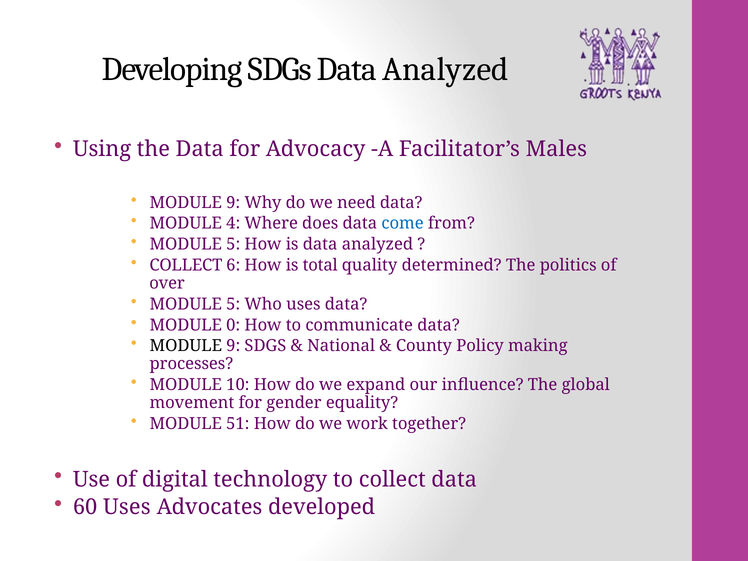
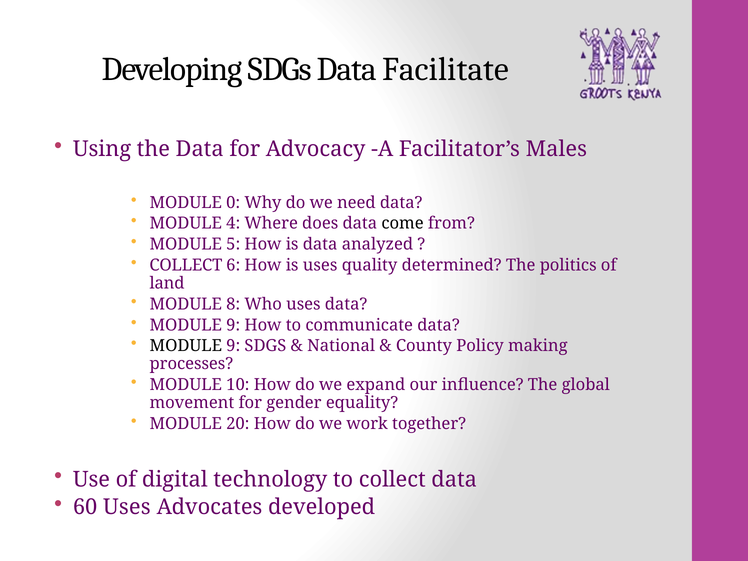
SDGs Data Analyzed: Analyzed -> Facilitate
9 at (233, 203): 9 -> 0
come colour: blue -> black
is total: total -> uses
over: over -> land
5 at (233, 304): 5 -> 8
0 at (233, 325): 0 -> 9
51: 51 -> 20
